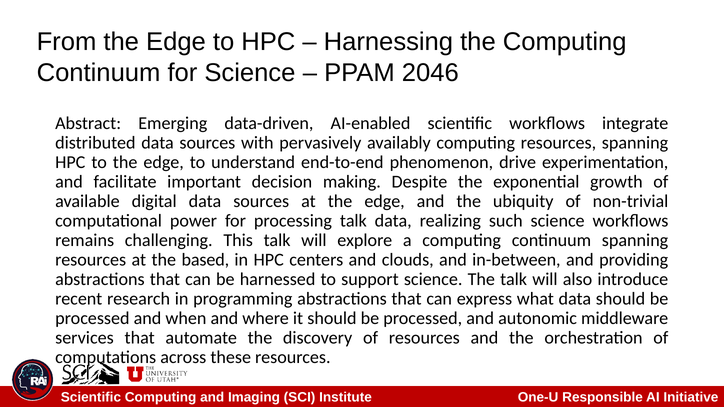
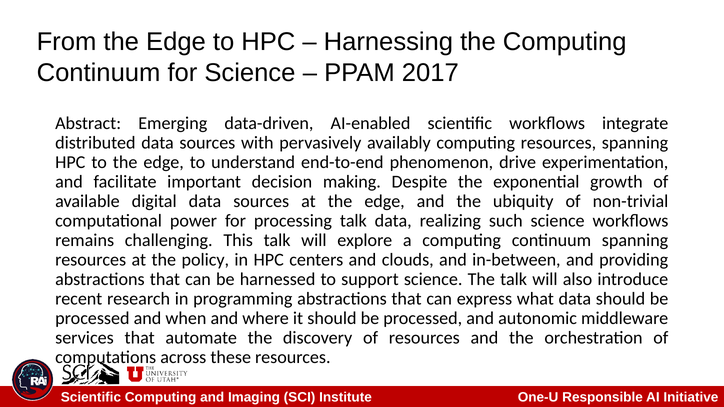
2046: 2046 -> 2017
based: based -> policy
